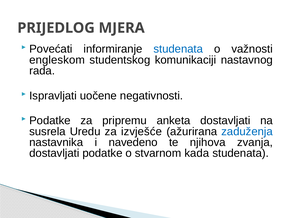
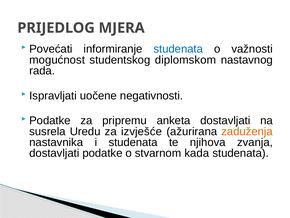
engleskom: engleskom -> mogućnost
komunikaciji: komunikaciji -> diplomskom
zaduženja colour: blue -> orange
i navedeno: navedeno -> studenata
